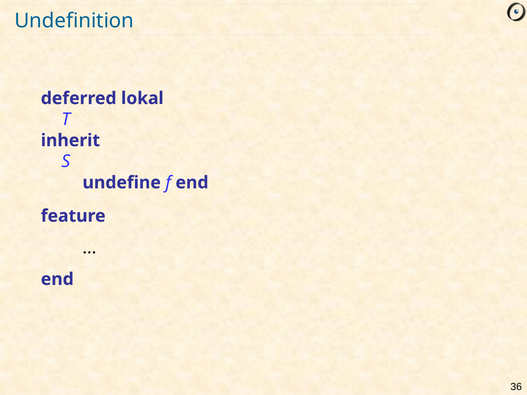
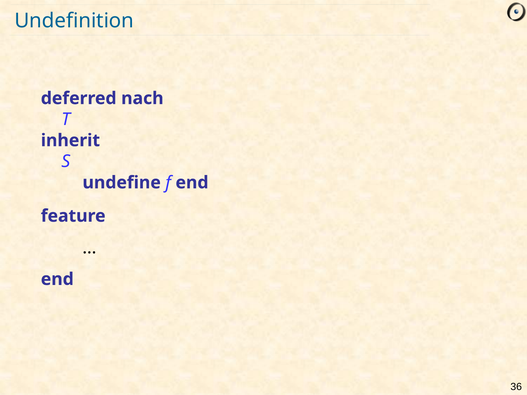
lokal: lokal -> nach
